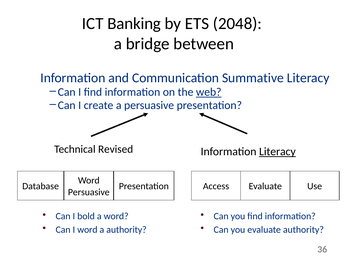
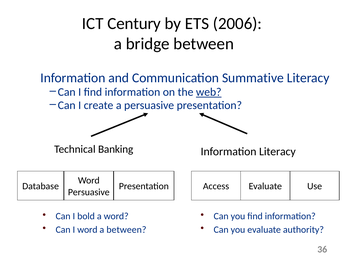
Banking: Banking -> Century
2048: 2048 -> 2006
Revised: Revised -> Banking
Literacy at (277, 152) underline: present -> none
a authority: authority -> between
